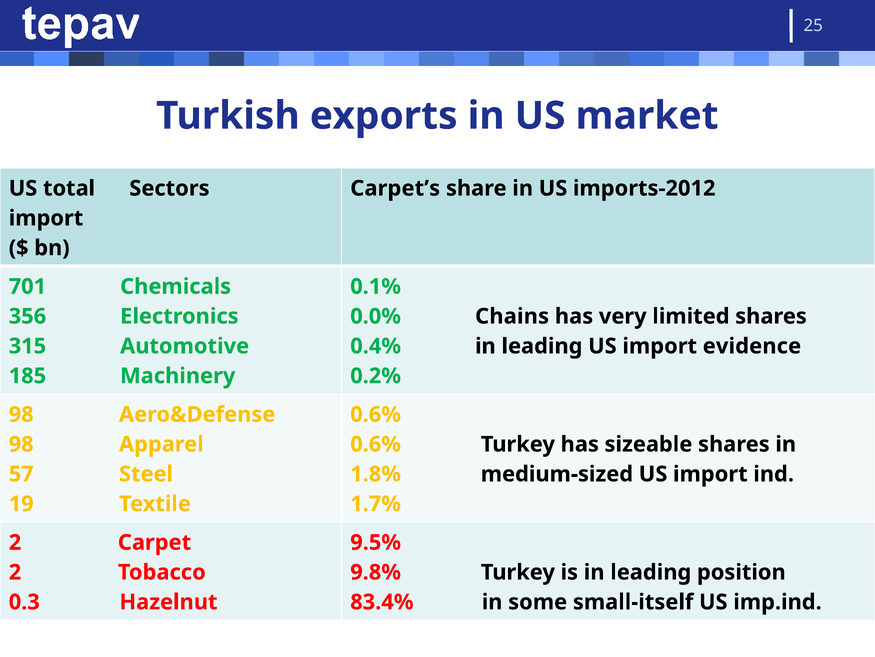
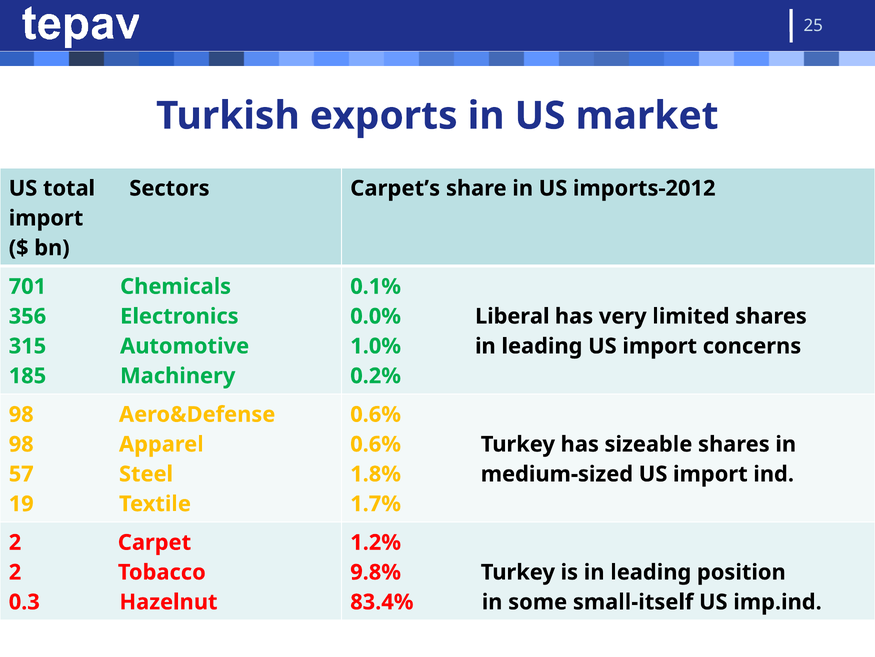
Chains: Chains -> Liberal
0.4%: 0.4% -> 1.0%
evidence: evidence -> concerns
9.5%: 9.5% -> 1.2%
